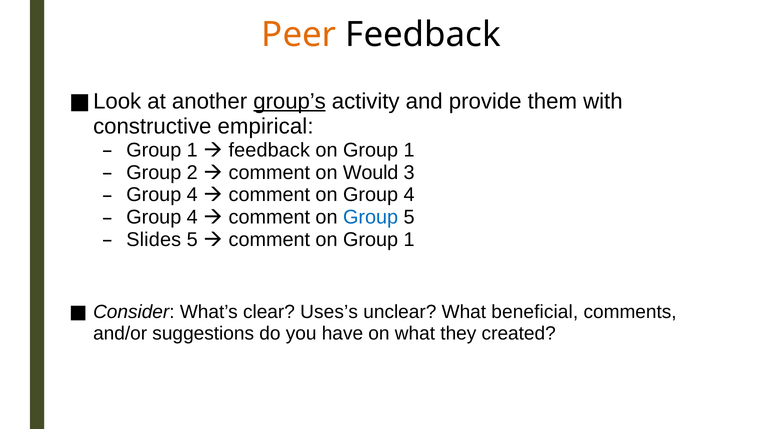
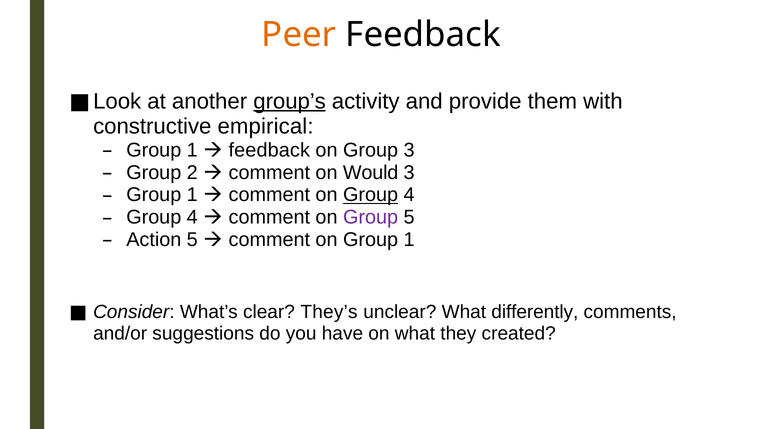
1 at (409, 150): 1 -> 3
4 at (192, 195): 4 -> 1
Group at (371, 195) underline: none -> present
Group at (371, 217) colour: blue -> purple
Slides: Slides -> Action
Uses’s: Uses’s -> They’s
beneficial: beneficial -> differently
